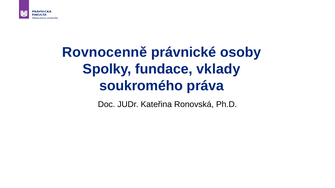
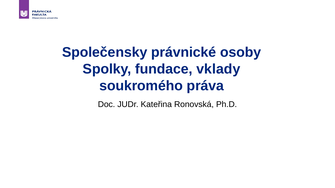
Rovnocenně: Rovnocenně -> Společensky
